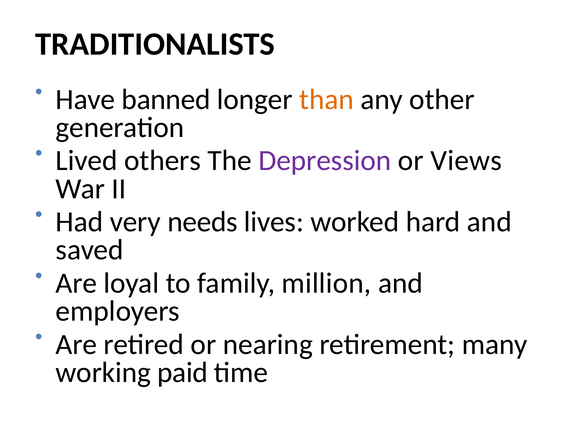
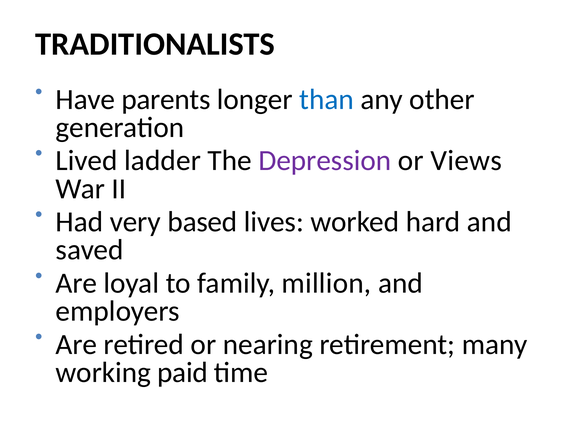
banned: banned -> parents
than colour: orange -> blue
others: others -> ladder
needs: needs -> based
